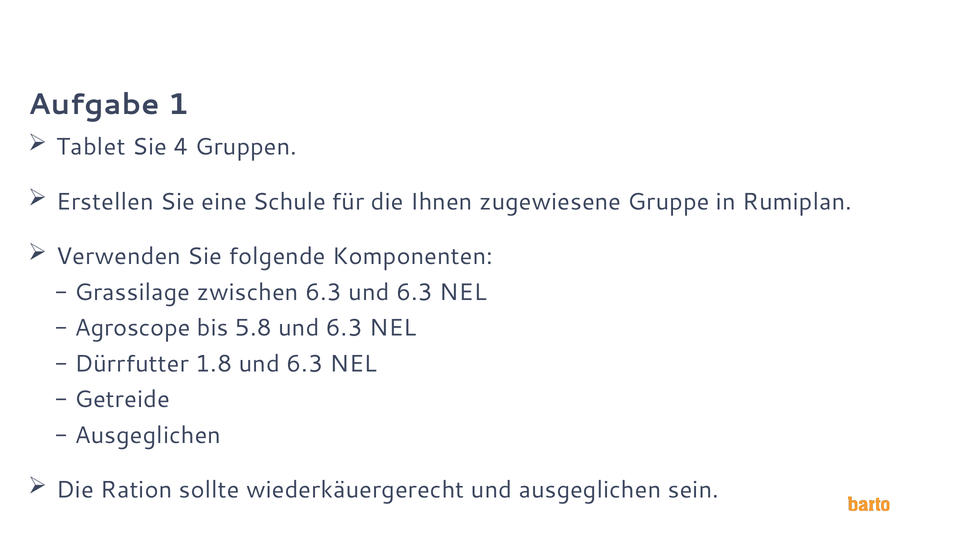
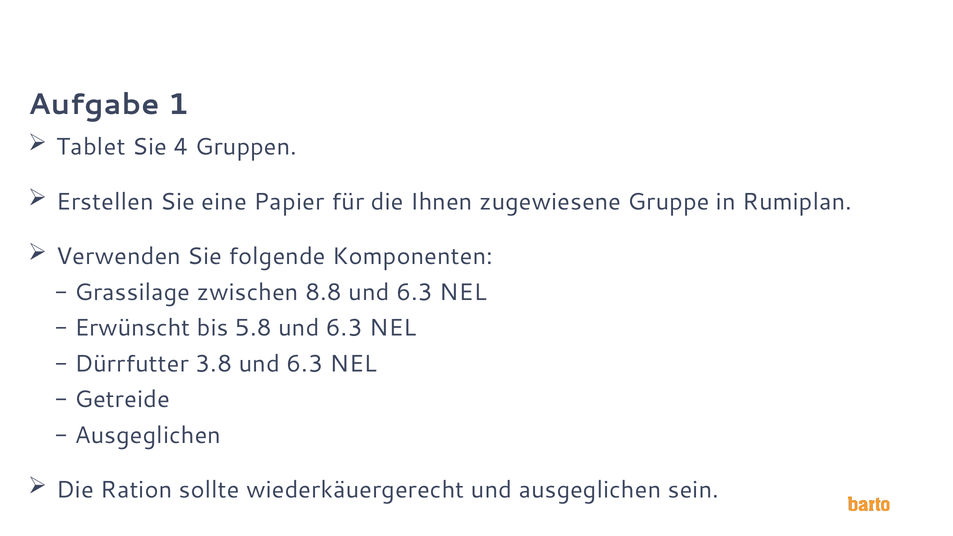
Schule: Schule -> Papier
zwischen 6.3: 6.3 -> 8.8
Agroscope: Agroscope -> Erwünscht
1.8: 1.8 -> 3.8
